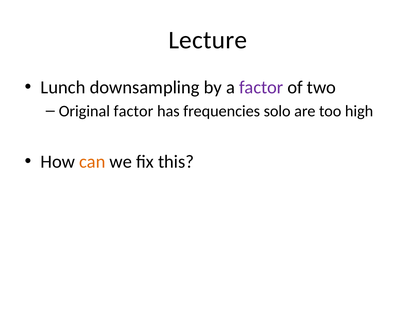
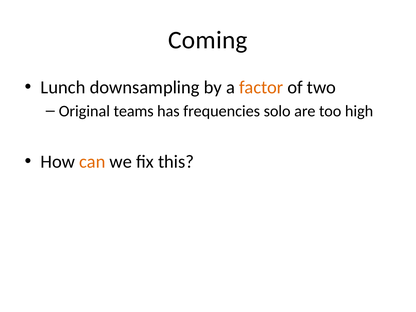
Lecture: Lecture -> Coming
factor at (261, 87) colour: purple -> orange
Original factor: factor -> teams
